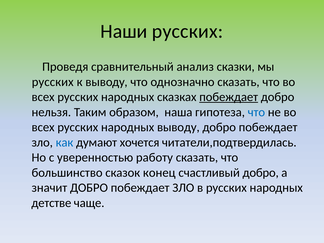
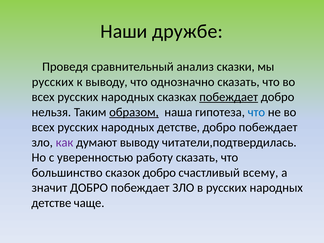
Наши русских: русских -> дружбе
образом underline: none -> present
всех русских народных выводу: выводу -> детстве
как colour: blue -> purple
думают хочется: хочется -> выводу
сказок конец: конец -> добро
счастливый добро: добро -> всему
